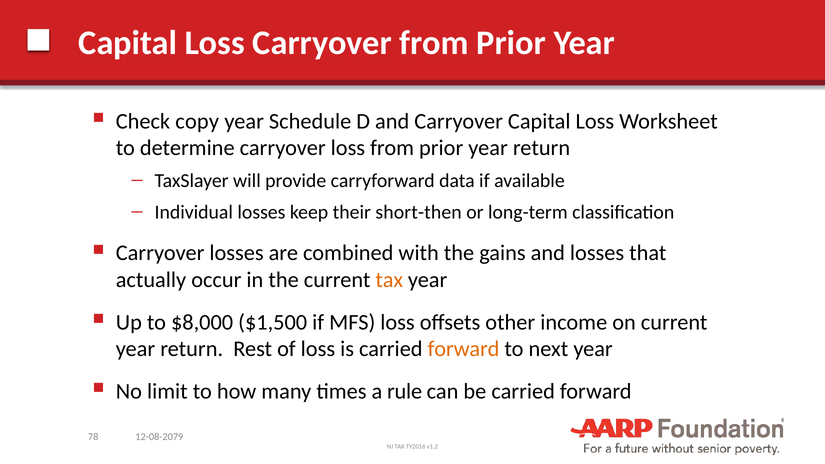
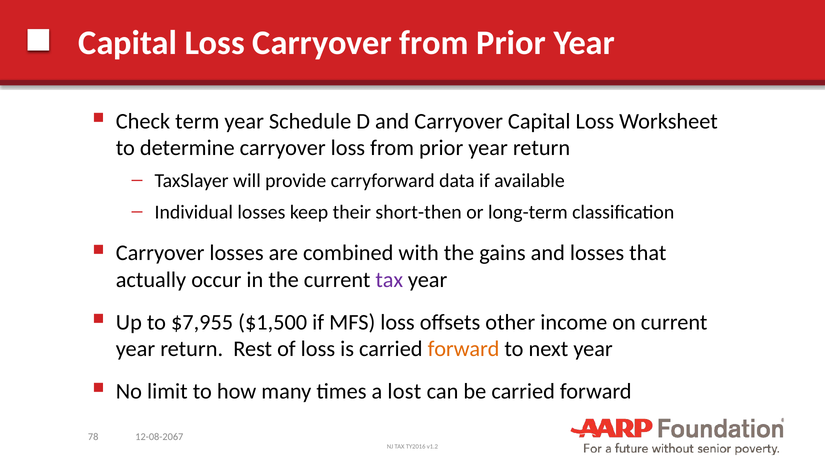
copy: copy -> term
tax at (389, 280) colour: orange -> purple
$8,000: $8,000 -> $7,955
rule: rule -> lost
12-08-2079: 12-08-2079 -> 12-08-2067
